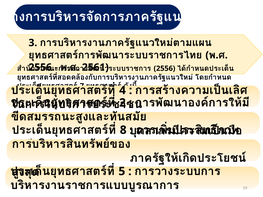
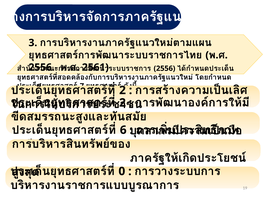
4 at (123, 90): 4 -> 2
8: 8 -> 6
5 at (122, 172): 5 -> 0
